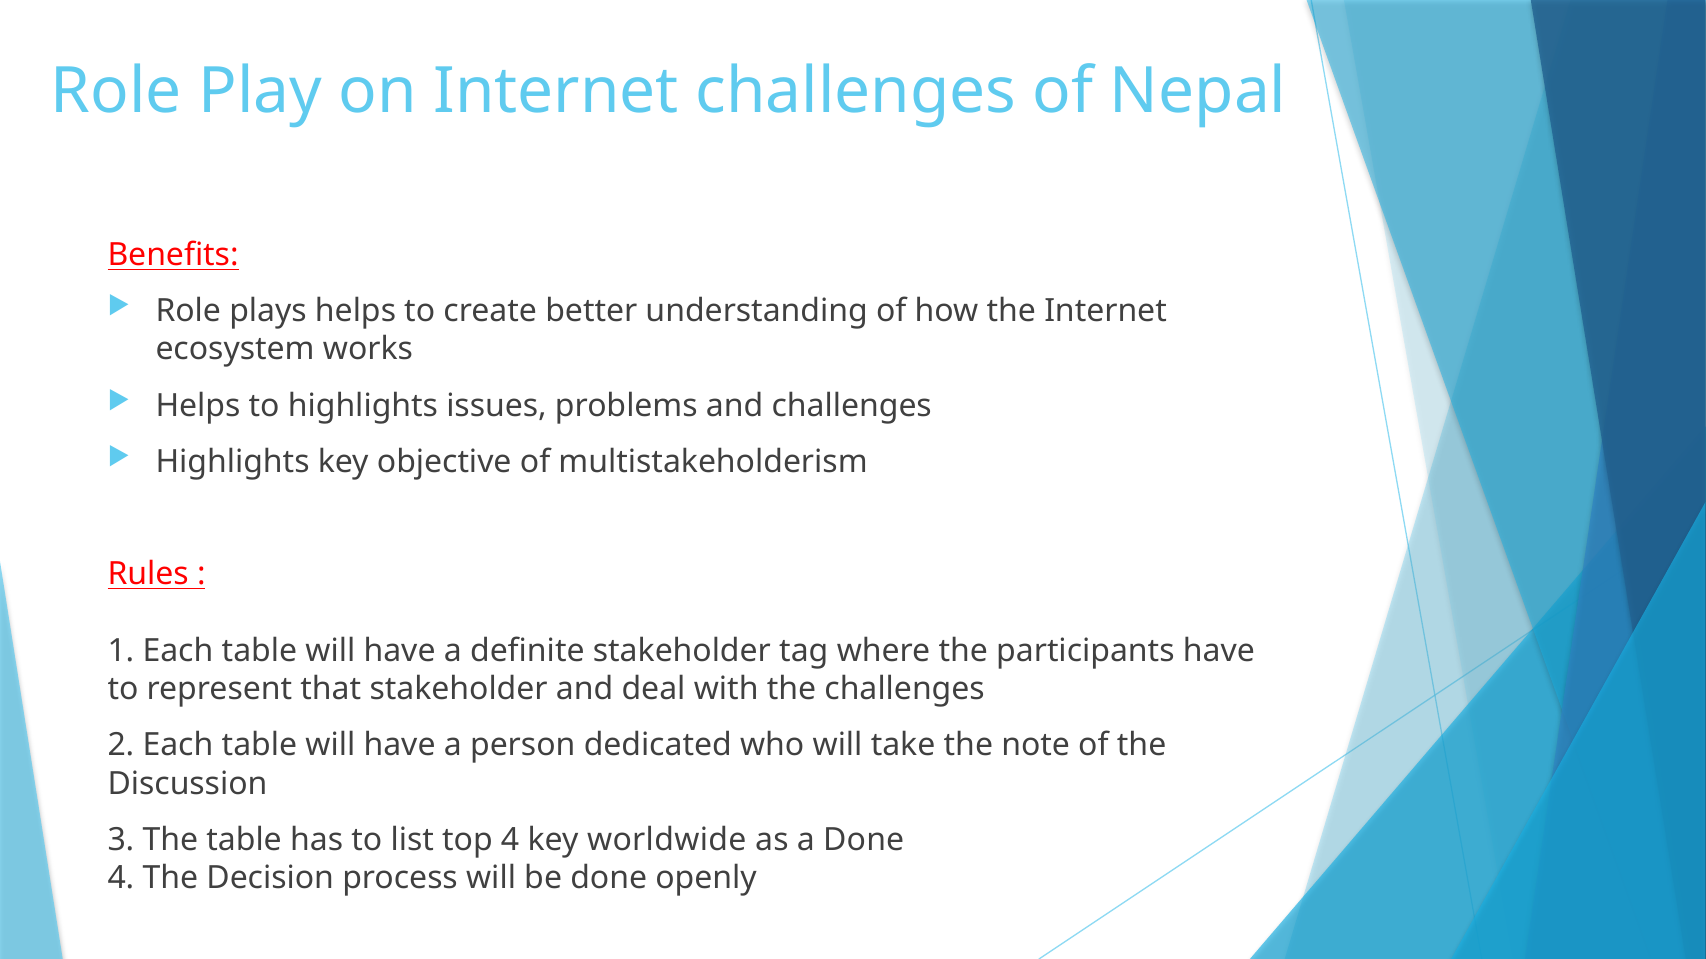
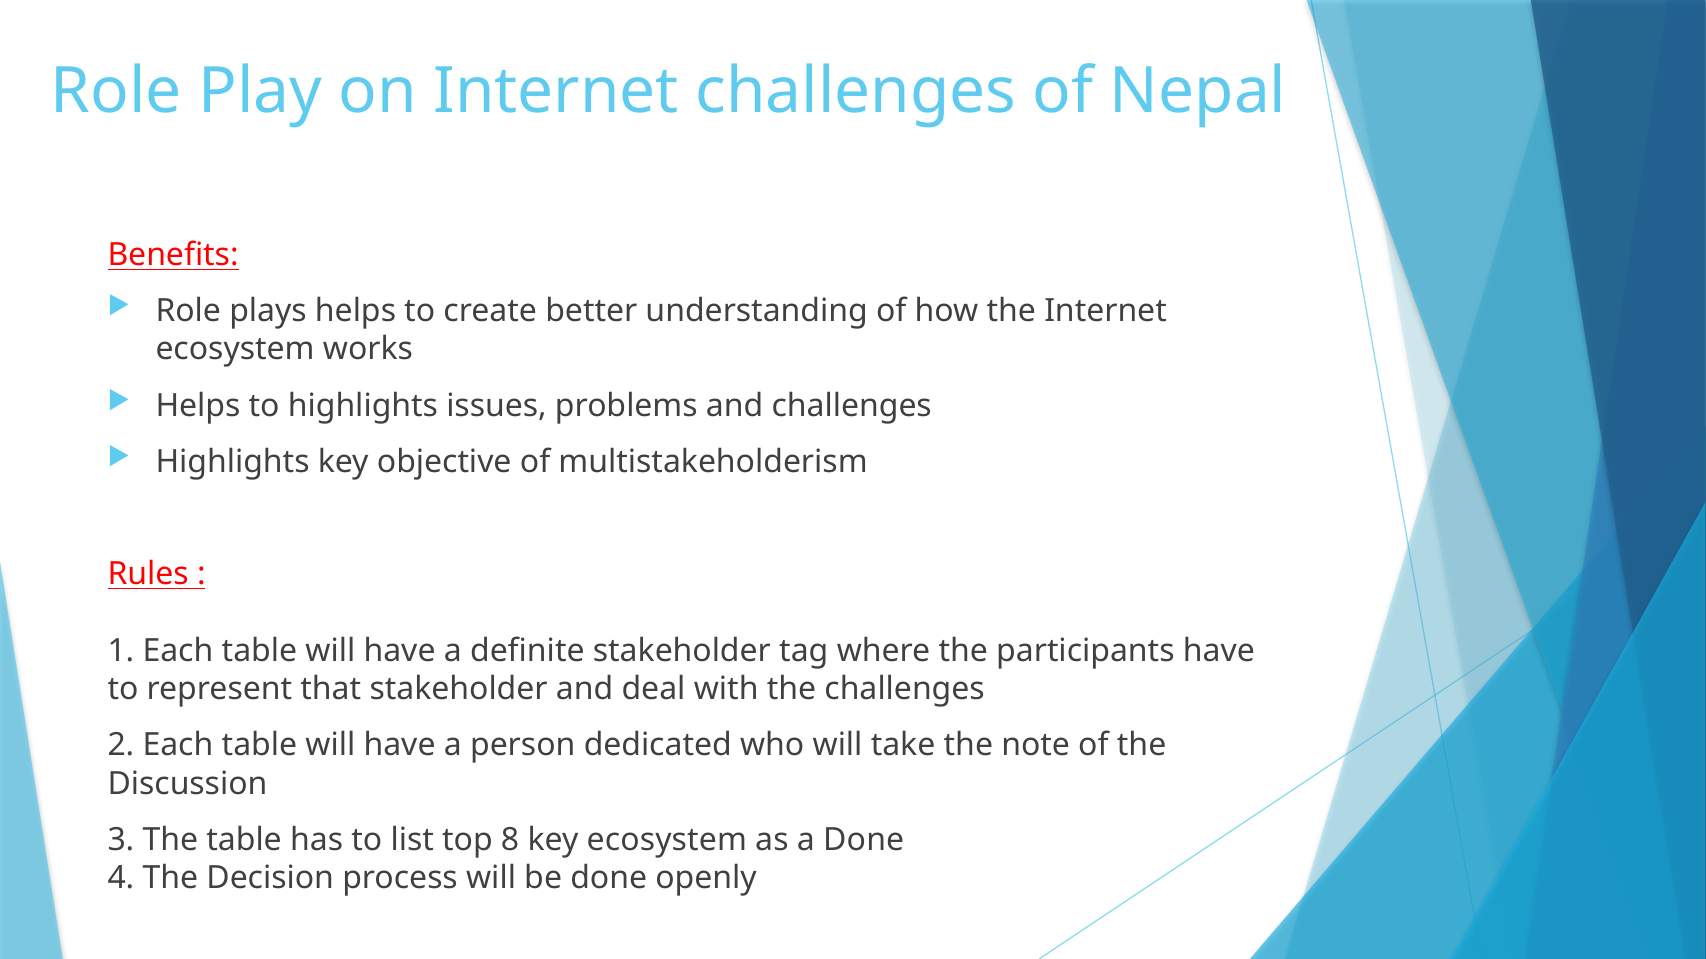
top 4: 4 -> 8
key worldwide: worldwide -> ecosystem
